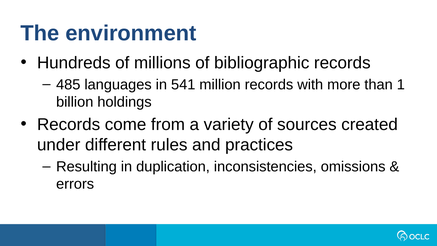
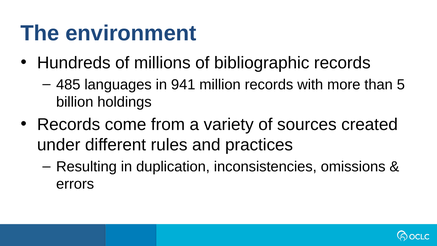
541: 541 -> 941
1: 1 -> 5
